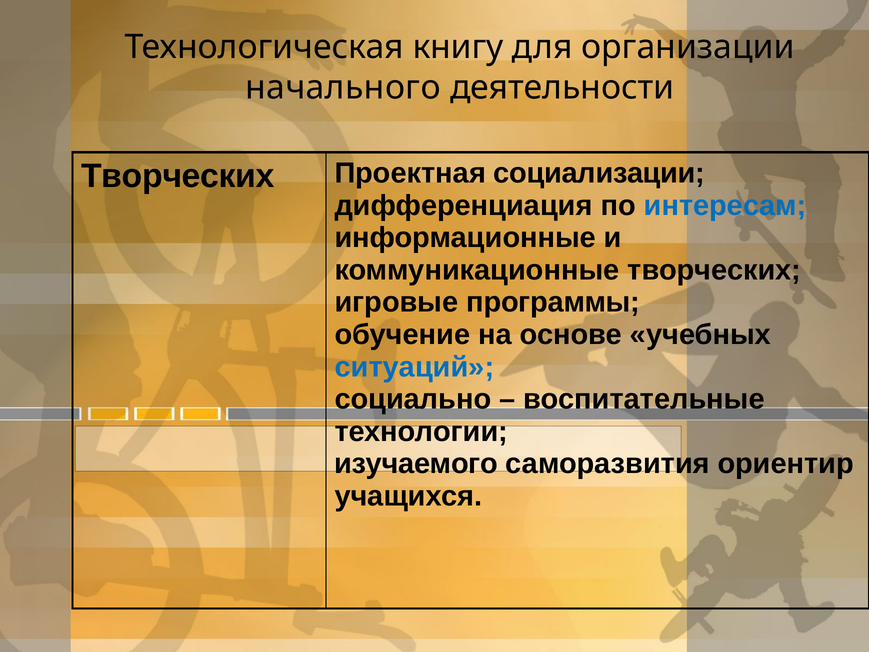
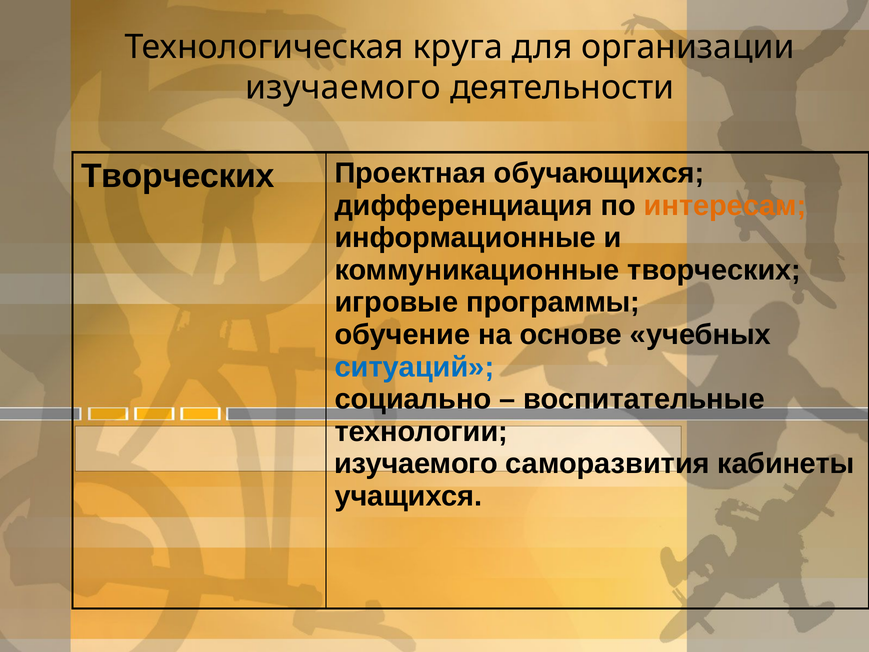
книгу: книгу -> круга
начального at (343, 88): начального -> изучаемого
социализации: социализации -> обучающихся
интересам colour: blue -> orange
ориентир: ориентир -> кабинеты
